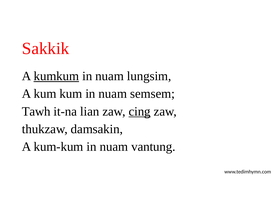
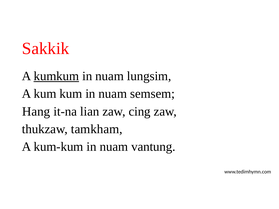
Tawh: Tawh -> Hang
cing underline: present -> none
damsakin: damsakin -> tamkham
